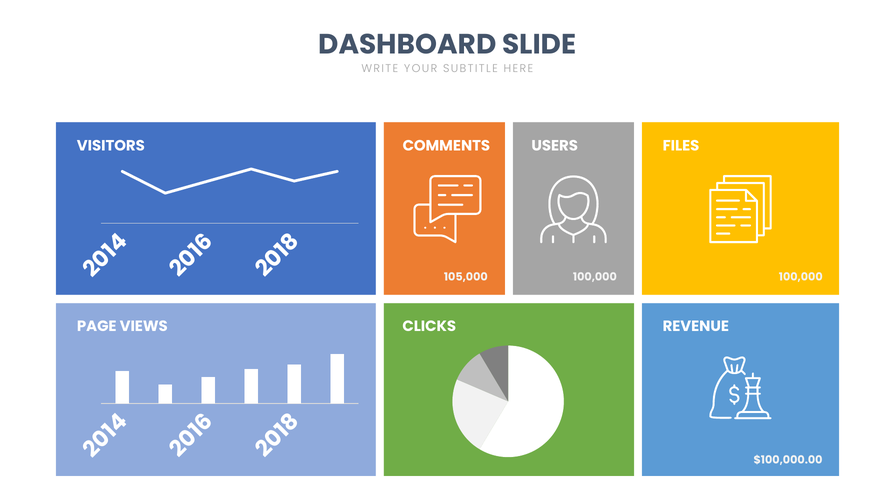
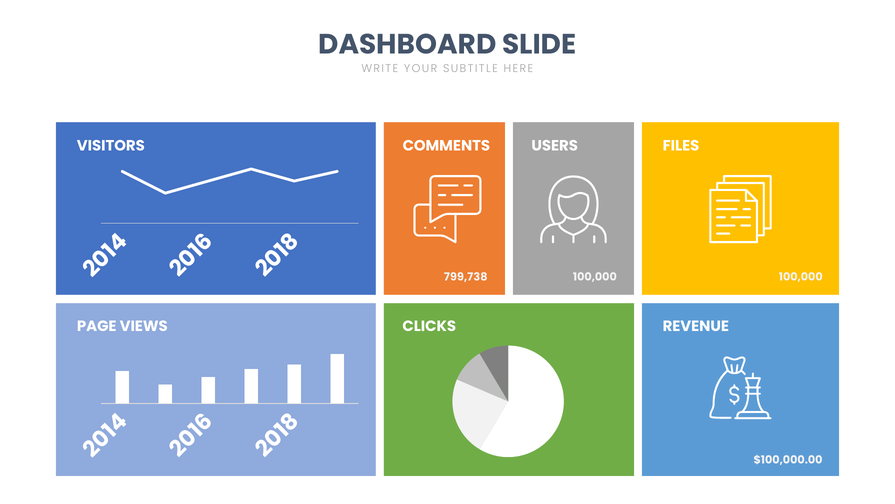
105,000: 105,000 -> 799,738
